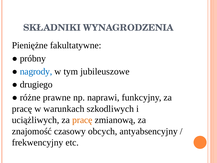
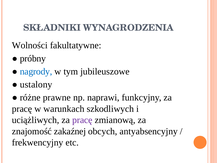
Pieniężne: Pieniężne -> Wolności
drugiego: drugiego -> ustalony
pracę at (82, 120) colour: orange -> purple
czasowy: czasowy -> zakaźnej
